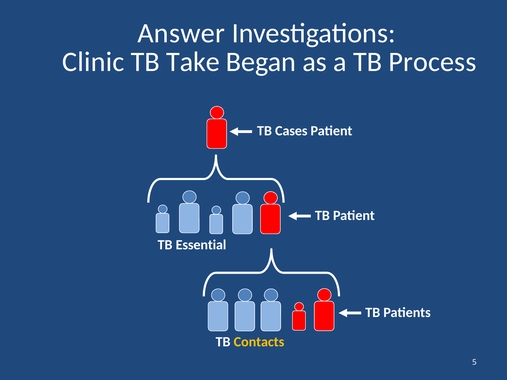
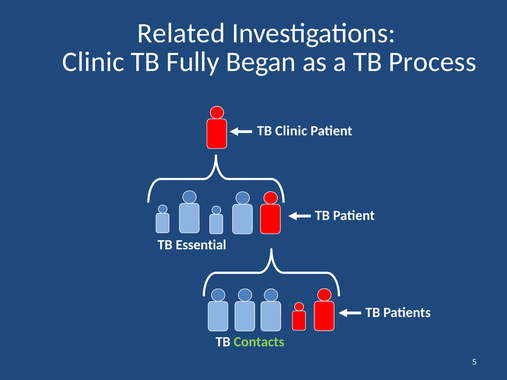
Answer: Answer -> Related
Take: Take -> Fully
TB Cases: Cases -> Clinic
Contacts colour: yellow -> light green
